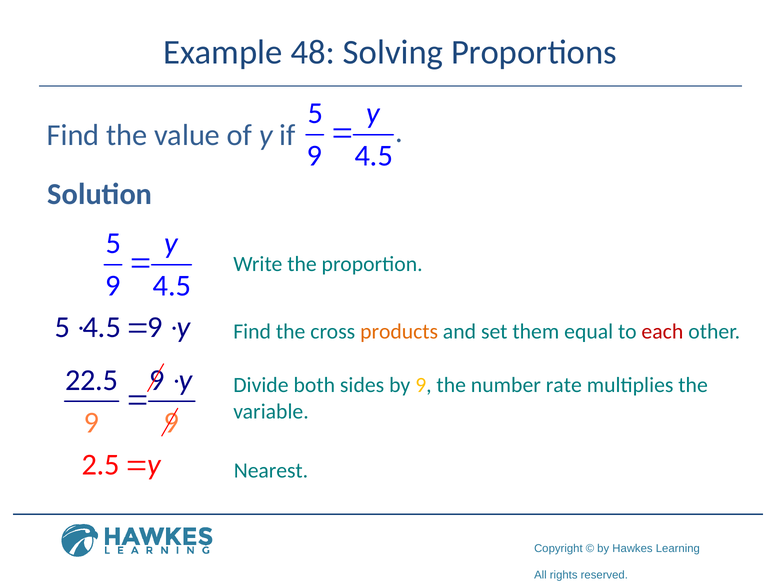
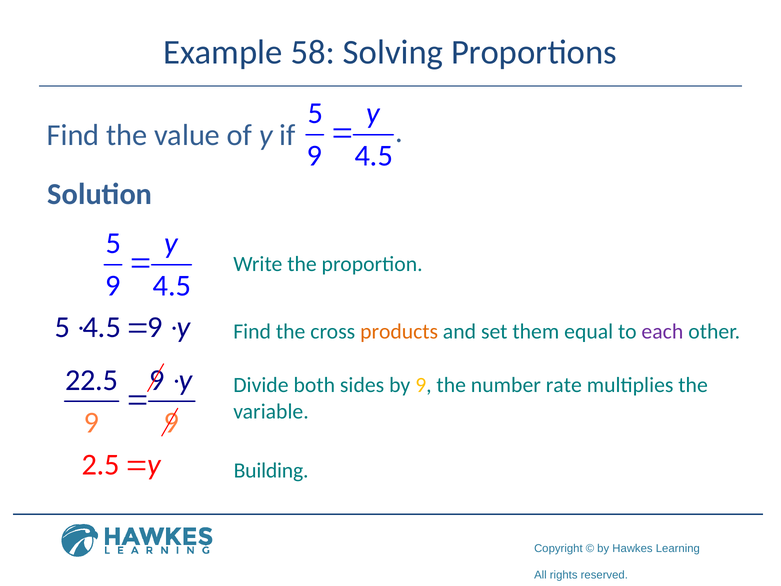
48: 48 -> 58
each colour: red -> purple
Nearest: Nearest -> Building
